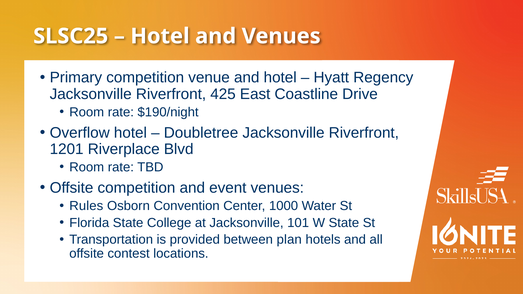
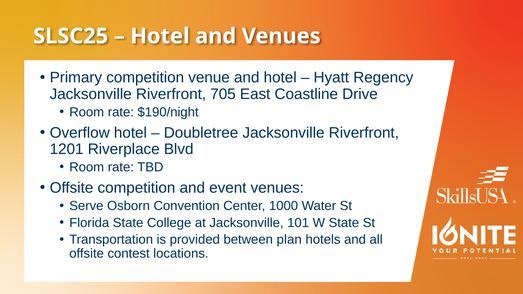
425: 425 -> 705
Rules: Rules -> Serve
